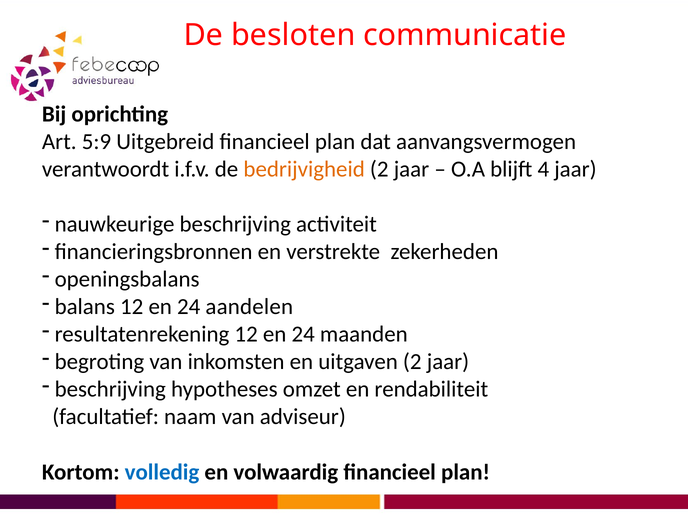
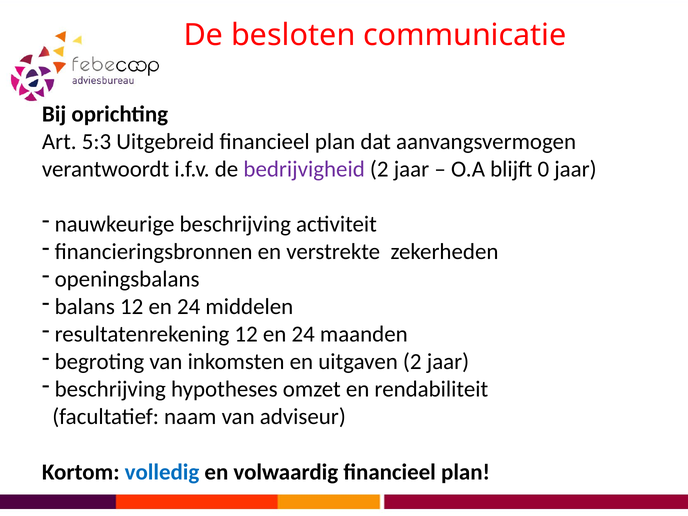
5:9: 5:9 -> 5:3
bedrijvigheid colour: orange -> purple
4: 4 -> 0
aandelen: aandelen -> middelen
